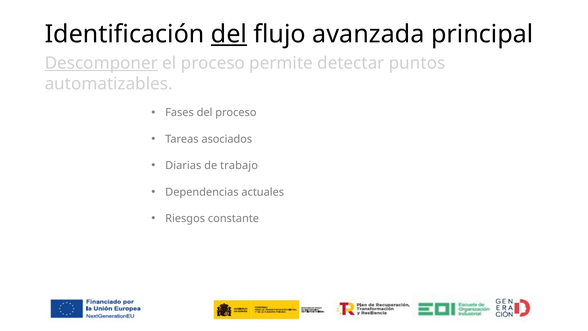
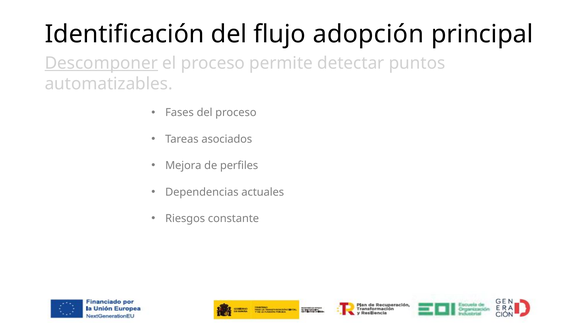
del at (229, 34) underline: present -> none
avanzada: avanzada -> adopción
Diarias: Diarias -> Mejora
trabajo: trabajo -> perfiles
